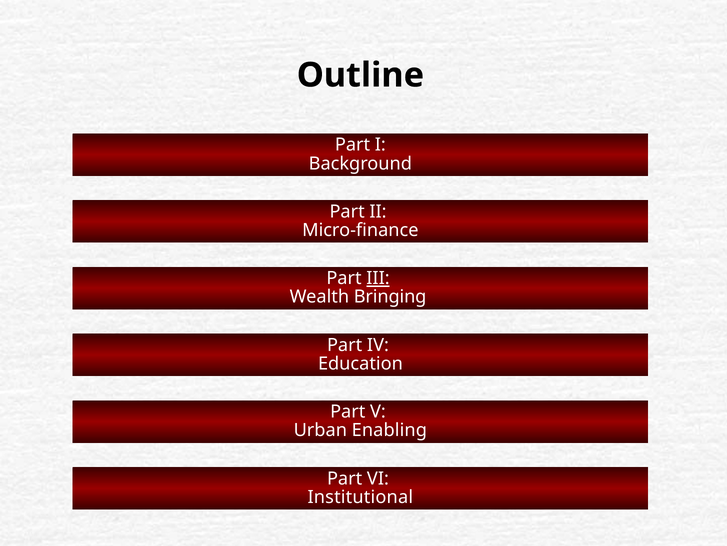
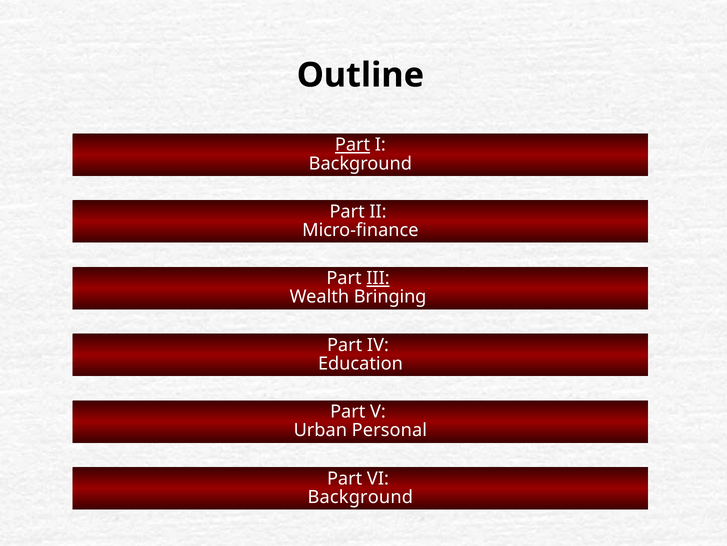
Part at (353, 145) underline: none -> present
Enabling: Enabling -> Personal
Institutional at (360, 496): Institutional -> Background
